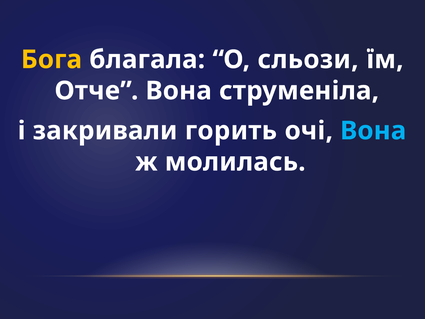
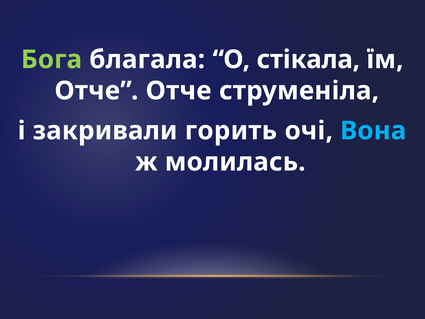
Бога colour: yellow -> light green
сльози: сльози -> стікала
Отче Вона: Вона -> Отче
